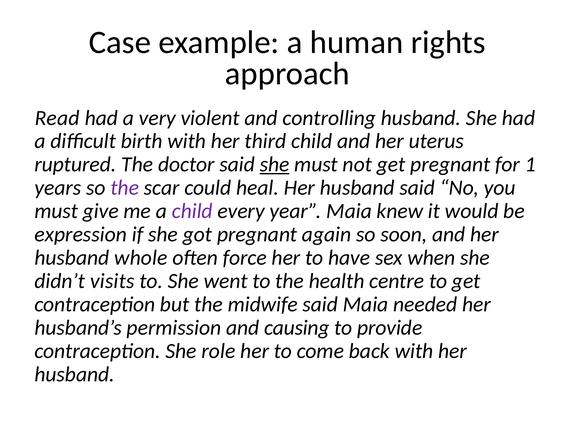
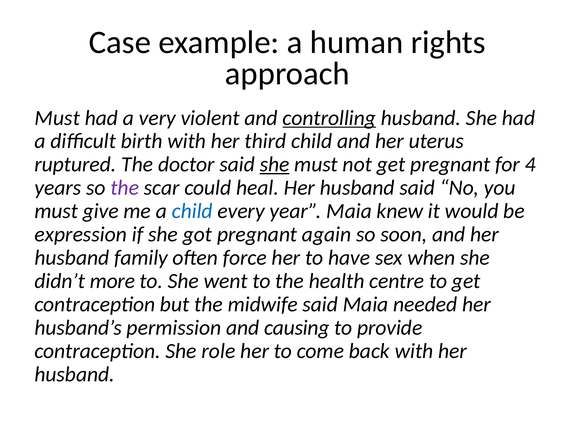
Read at (57, 118): Read -> Must
controlling underline: none -> present
1: 1 -> 4
child at (192, 211) colour: purple -> blue
whole: whole -> family
visits: visits -> more
